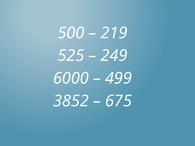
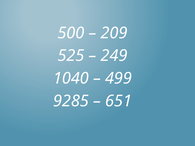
219: 219 -> 209
6000: 6000 -> 1040
3852: 3852 -> 9285
675: 675 -> 651
